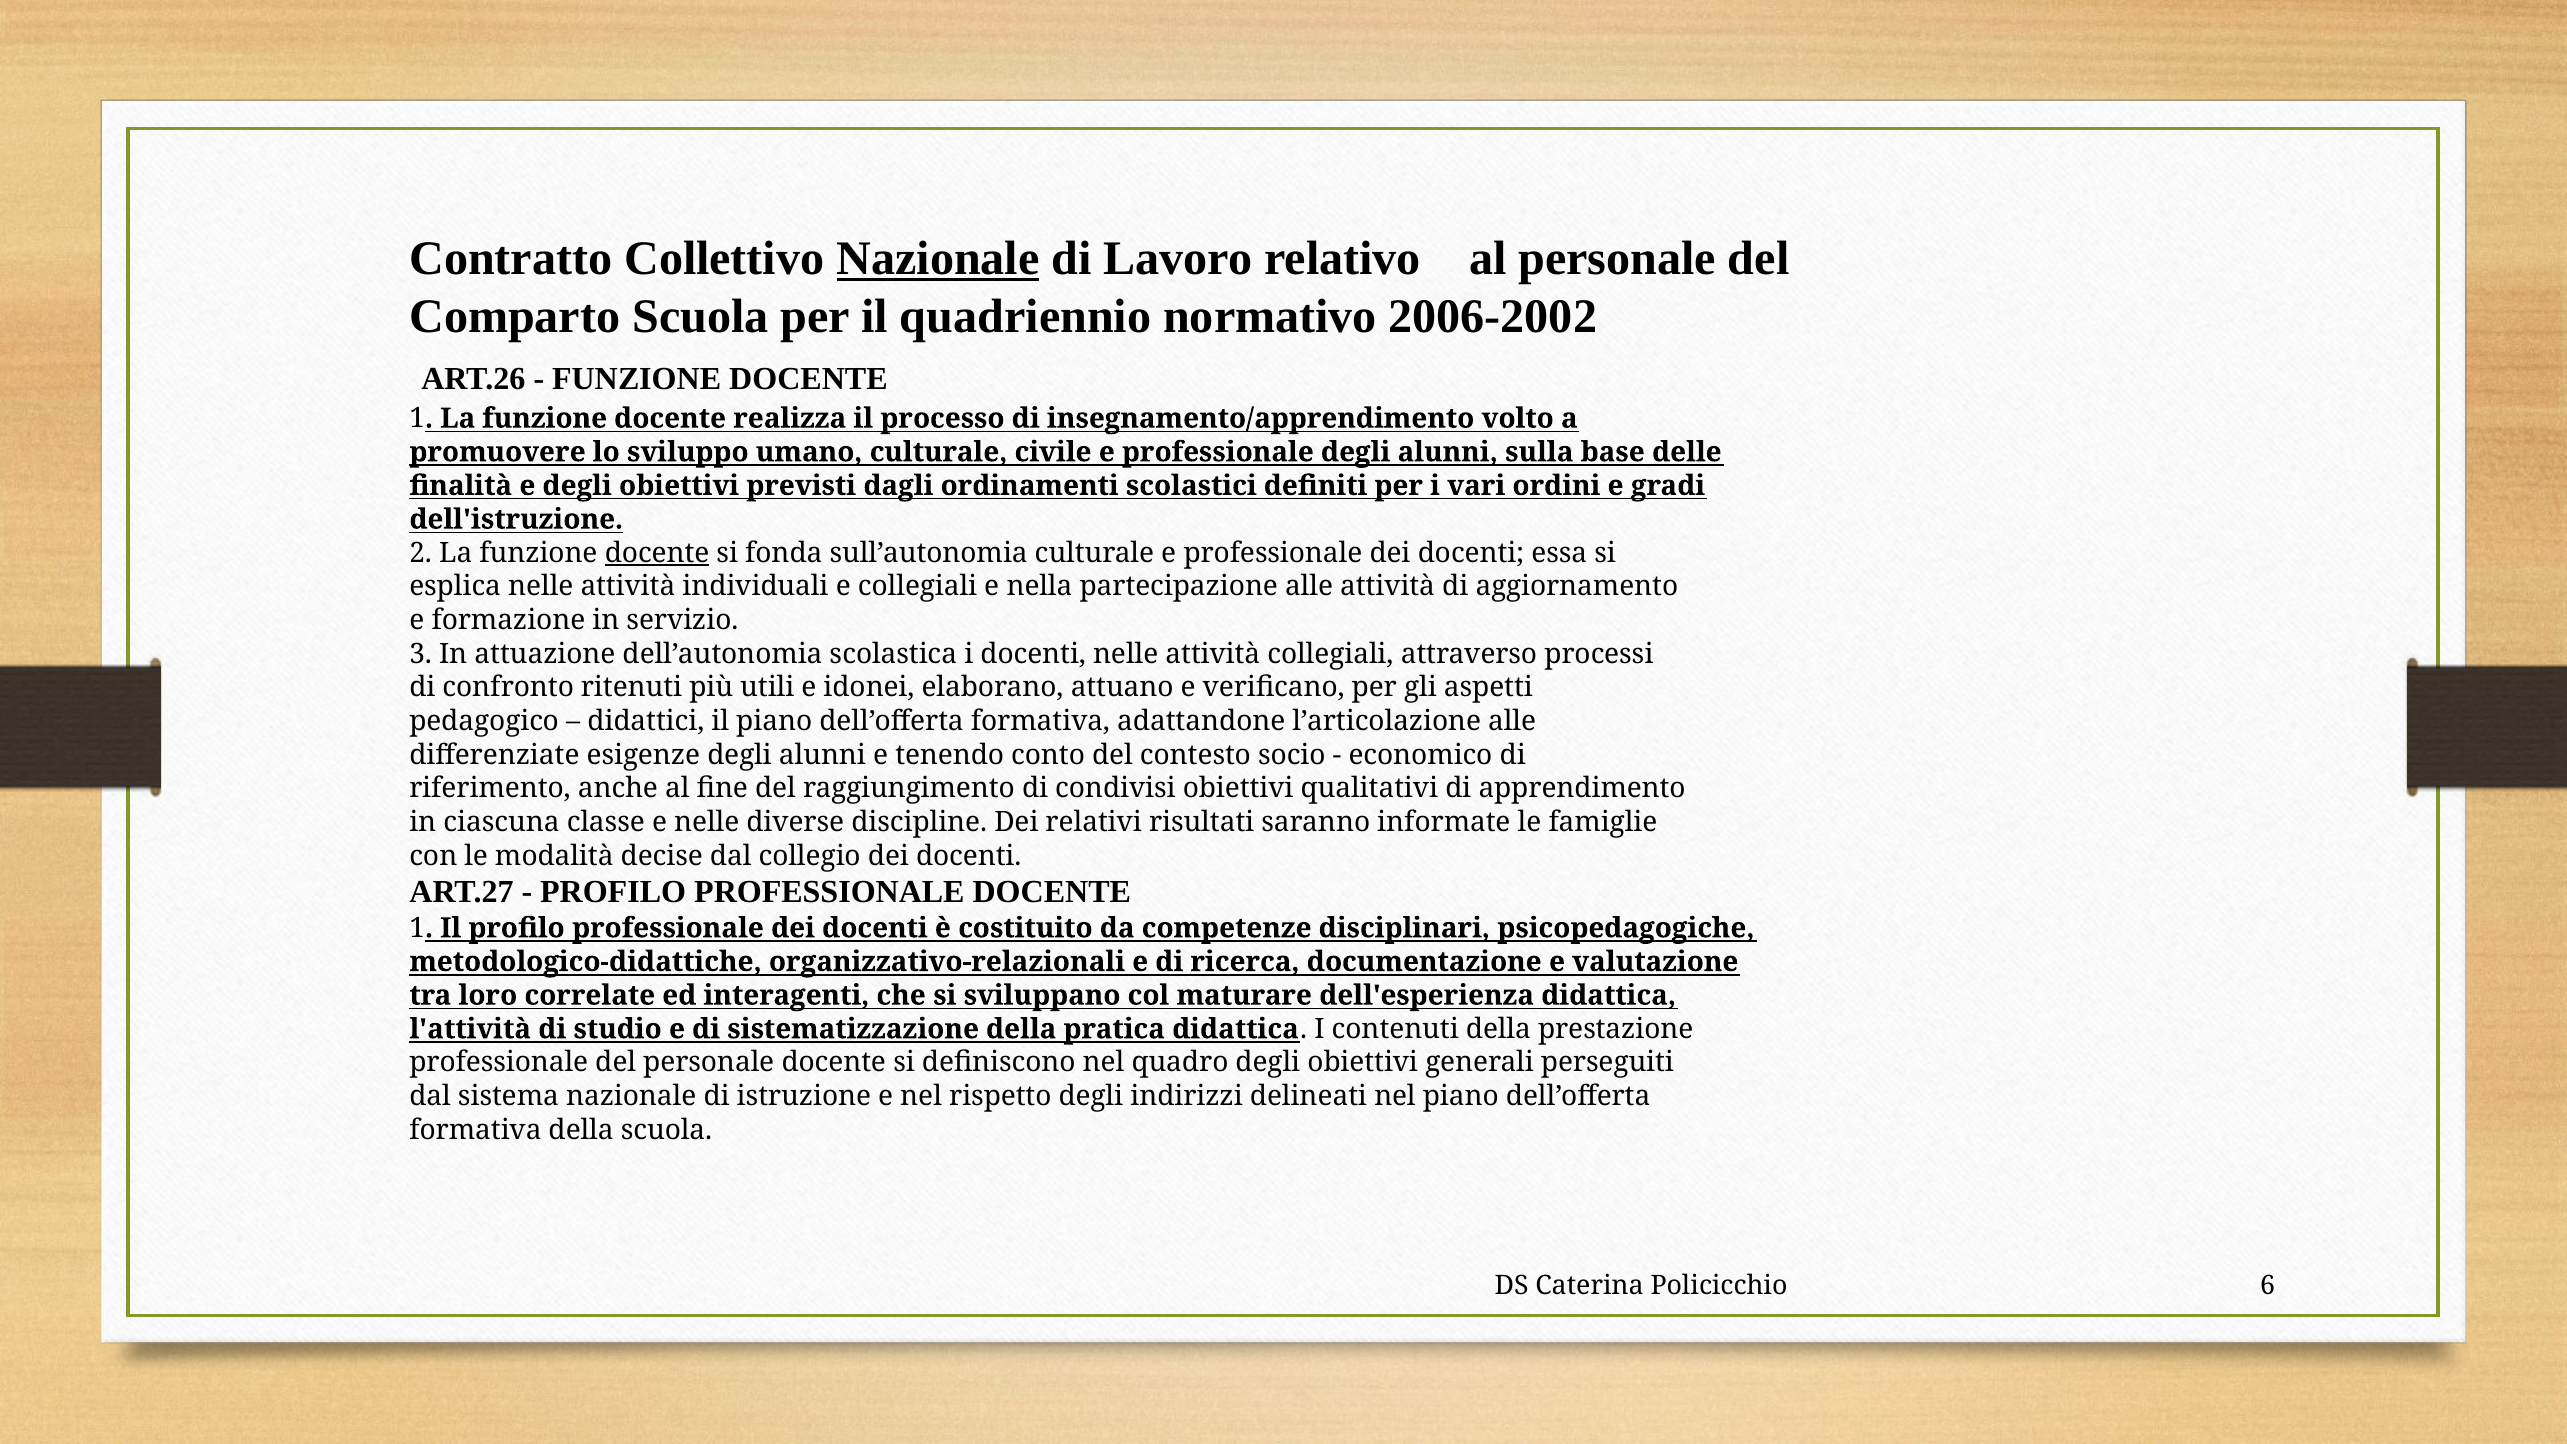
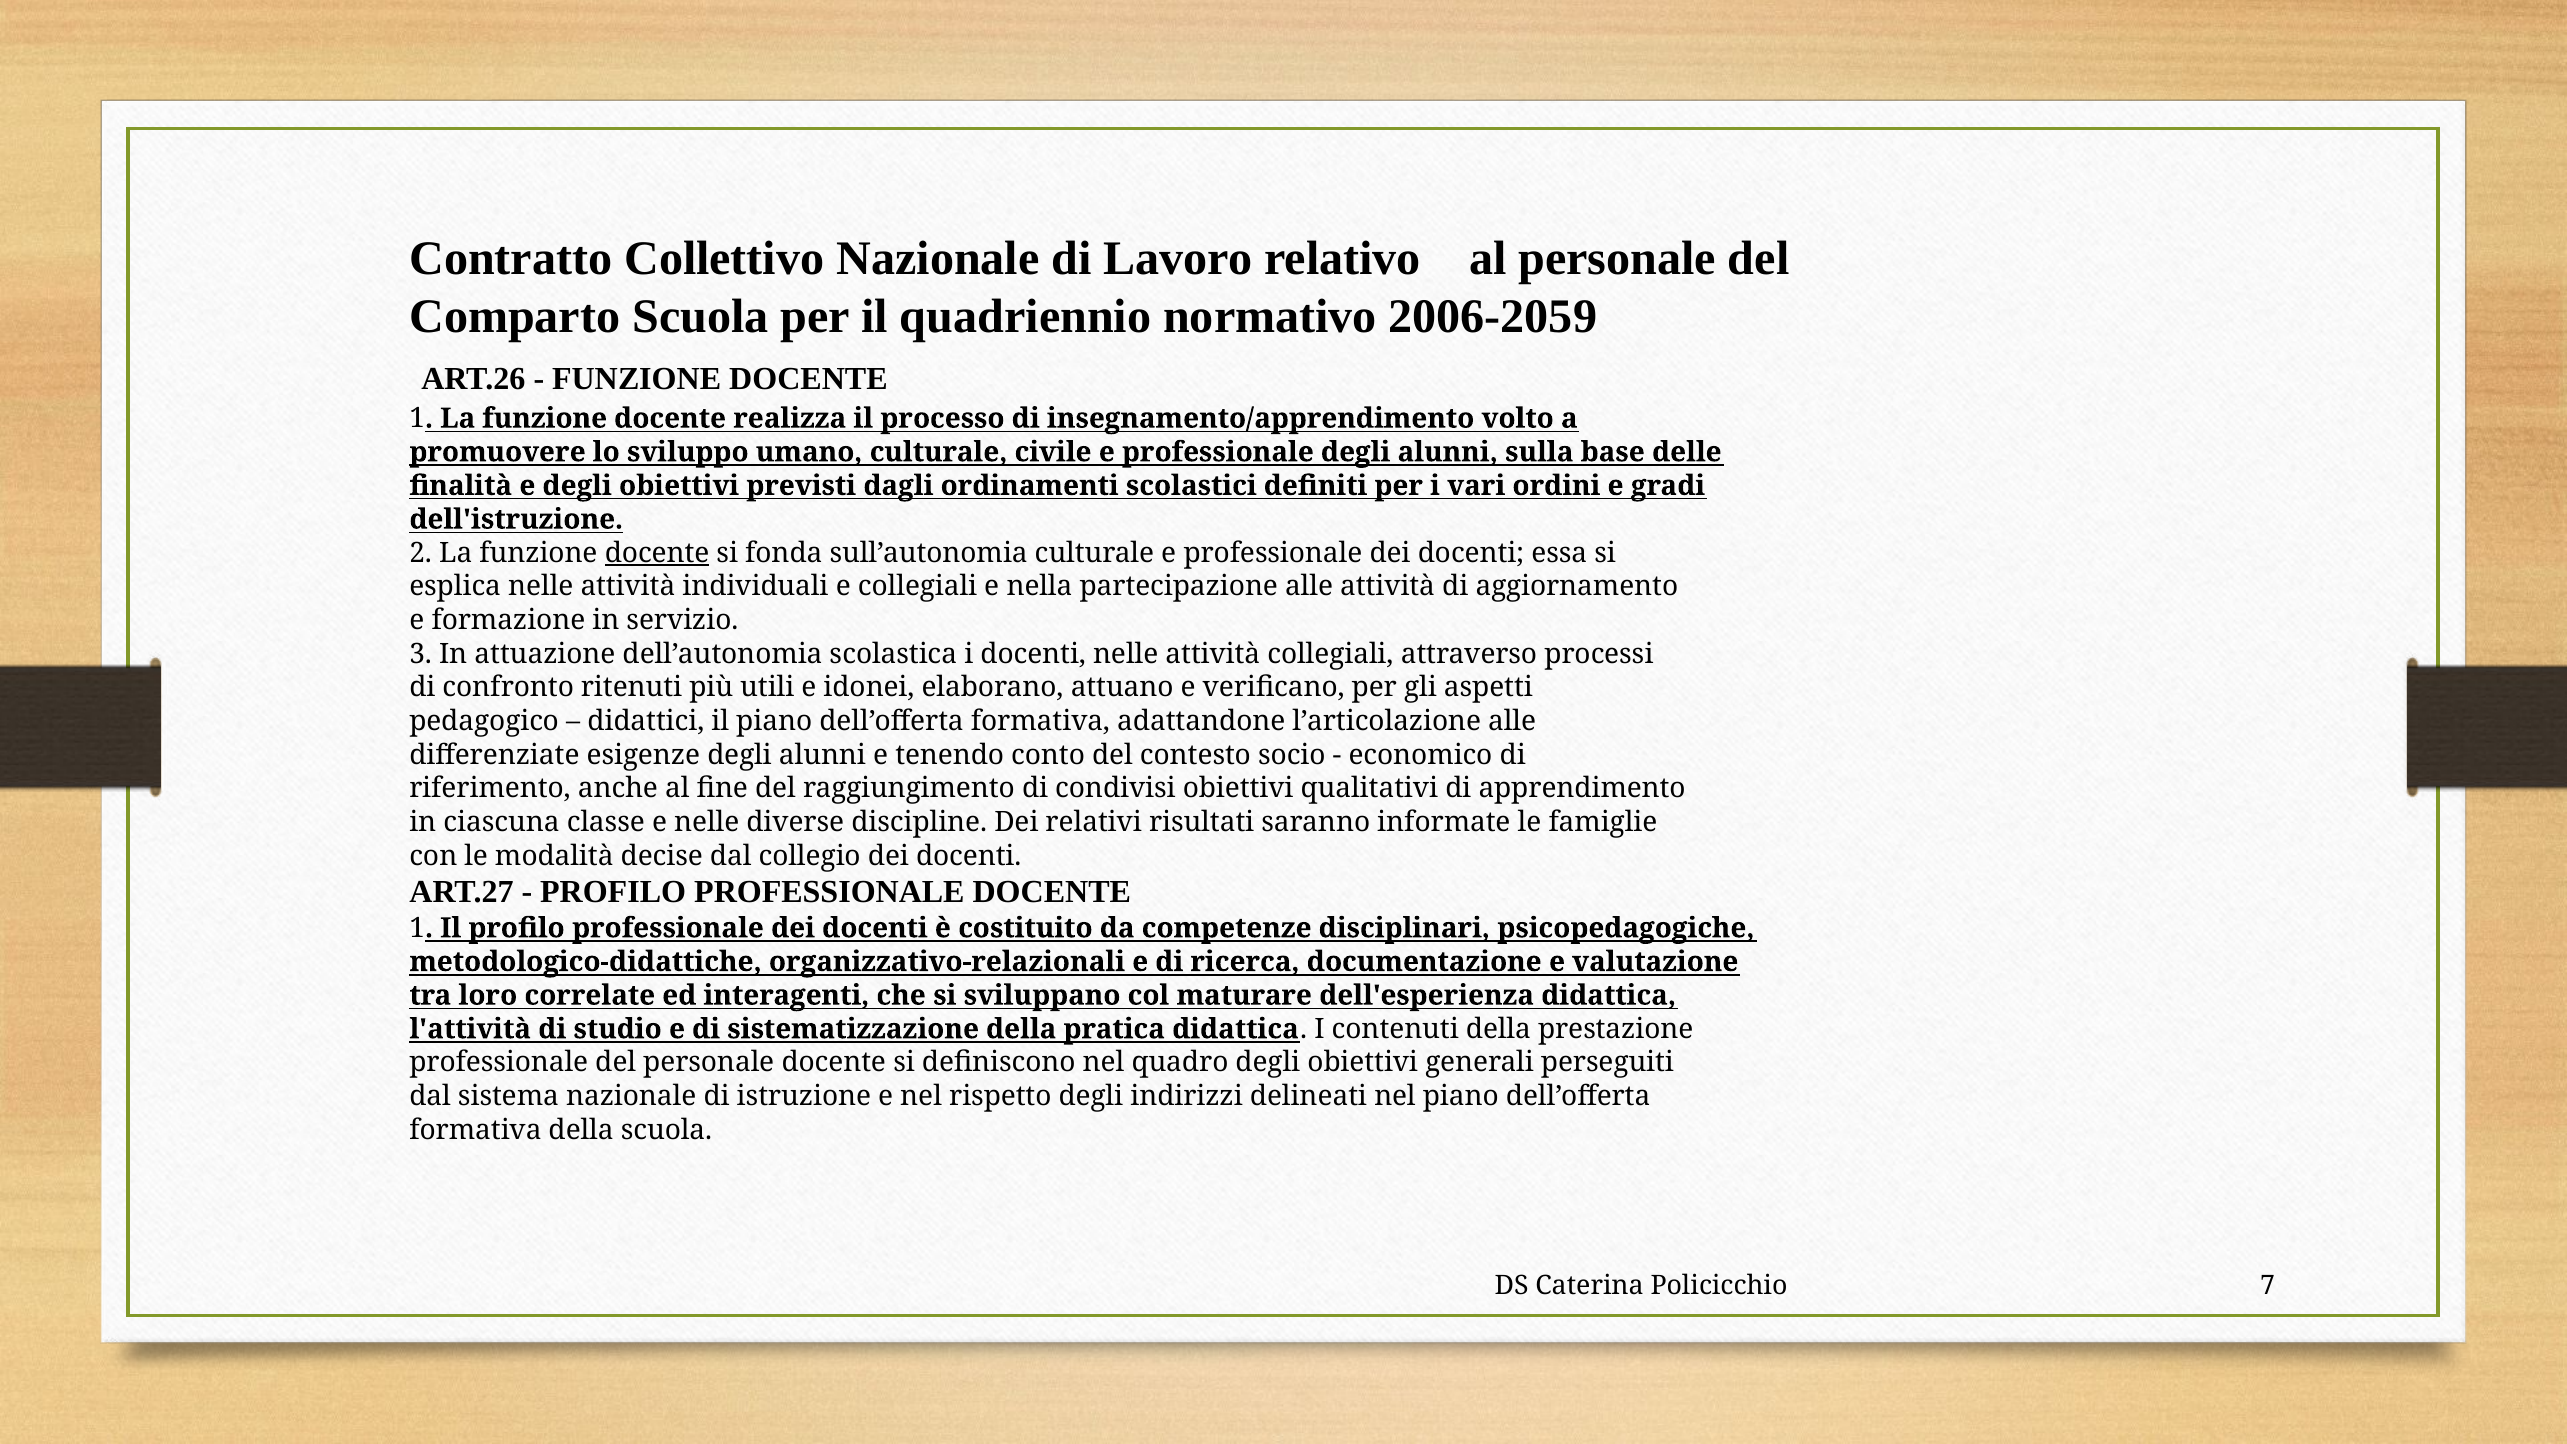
Nazionale at (938, 259) underline: present -> none
2006-2002: 2006-2002 -> 2006-2059
6: 6 -> 7
